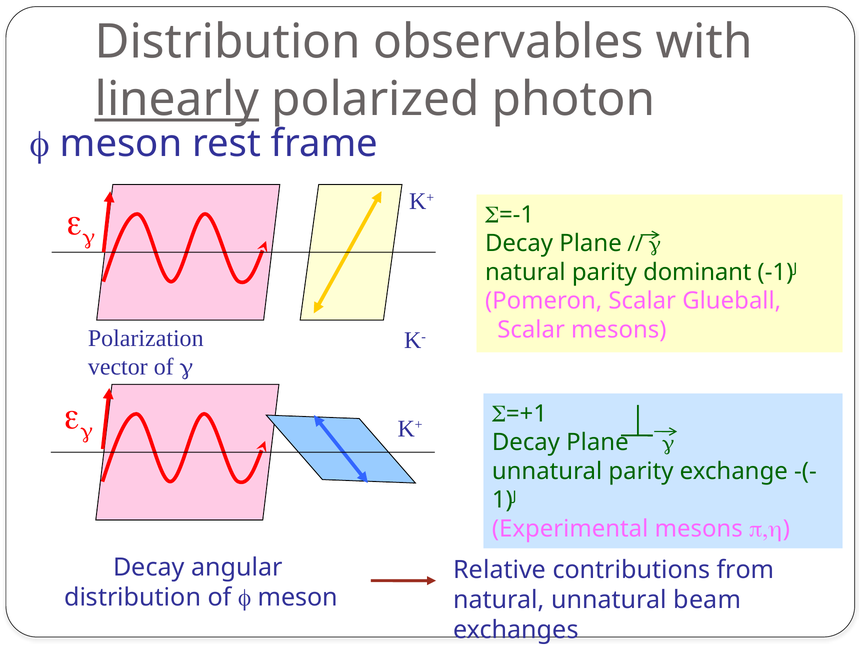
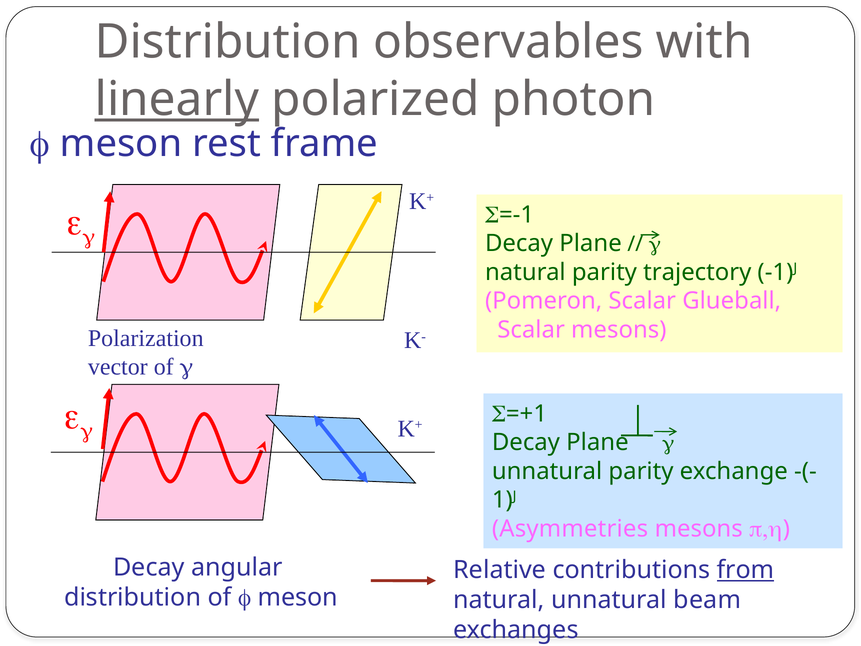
dominant: dominant -> trajectory
Experimental: Experimental -> Asymmetries
from underline: none -> present
